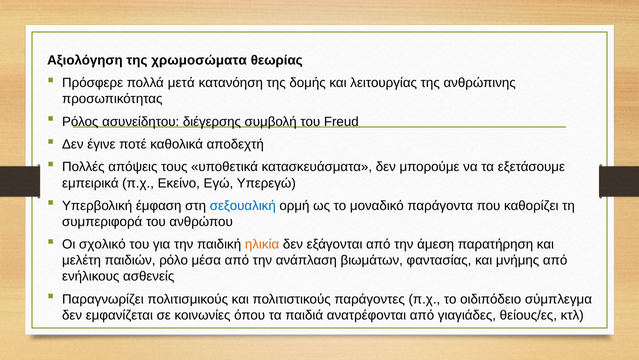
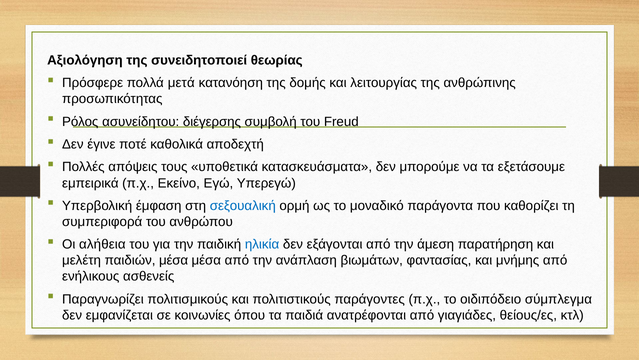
χρωμοσώματα: χρωμοσώματα -> συνειδητοποιεί
σχολικό: σχολικό -> αλήθεια
ηλικία colour: orange -> blue
παιδιών ρόλο: ρόλο -> μέσα
